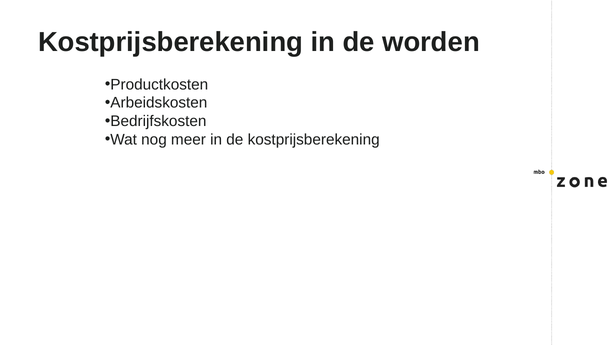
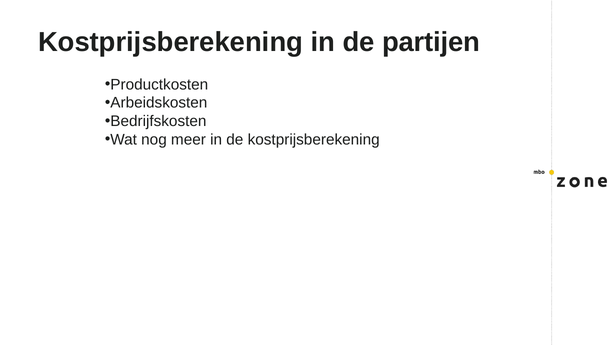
worden: worden -> partijen
